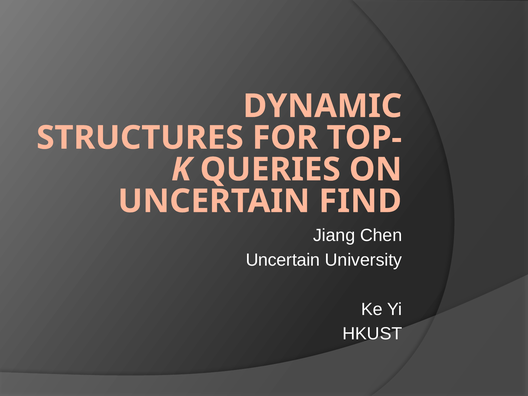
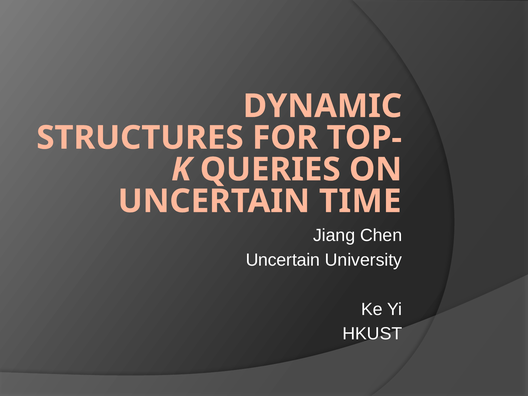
FIND: FIND -> TIME
